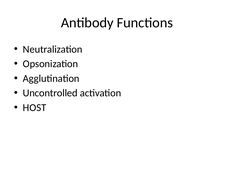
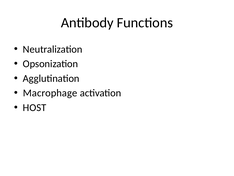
Uncontrolled: Uncontrolled -> Macrophage
